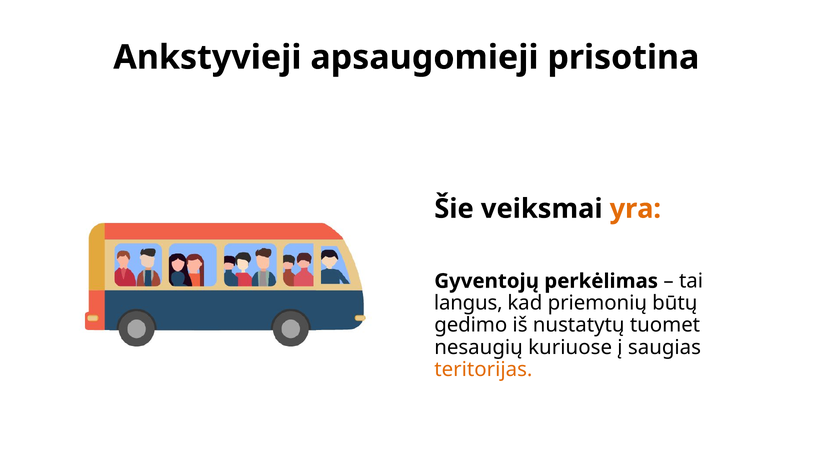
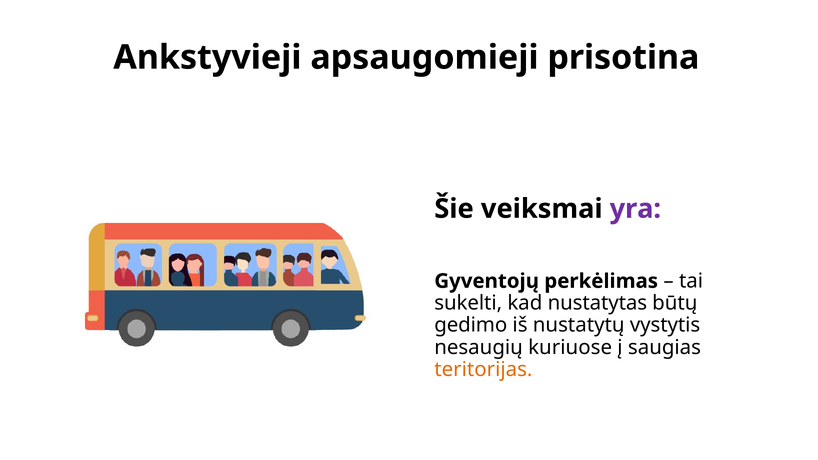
yra colour: orange -> purple
langus: langus -> sukelti
priemonių: priemonių -> nustatytas
tuomet: tuomet -> vystytis
